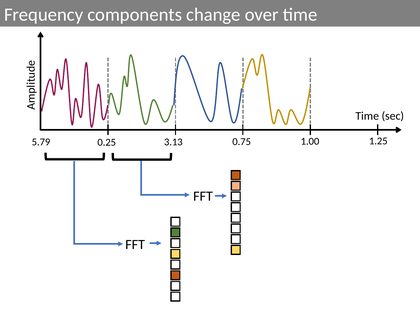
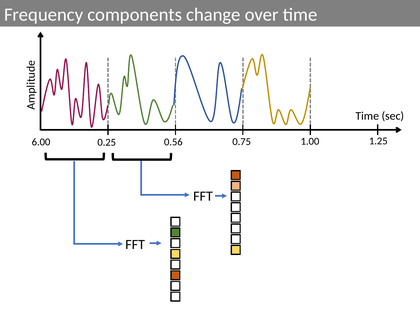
5.79: 5.79 -> 6.00
3.13: 3.13 -> 0.56
